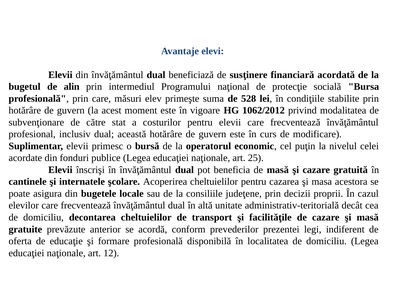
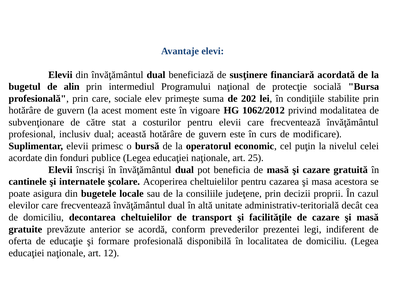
măsuri: măsuri -> sociale
528: 528 -> 202
